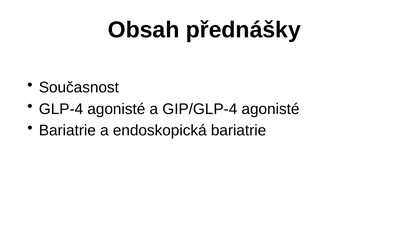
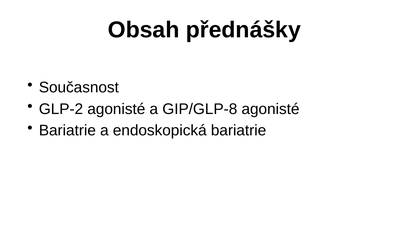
GLP-4: GLP-4 -> GLP-2
GIP/GLP-4: GIP/GLP-4 -> GIP/GLP-8
